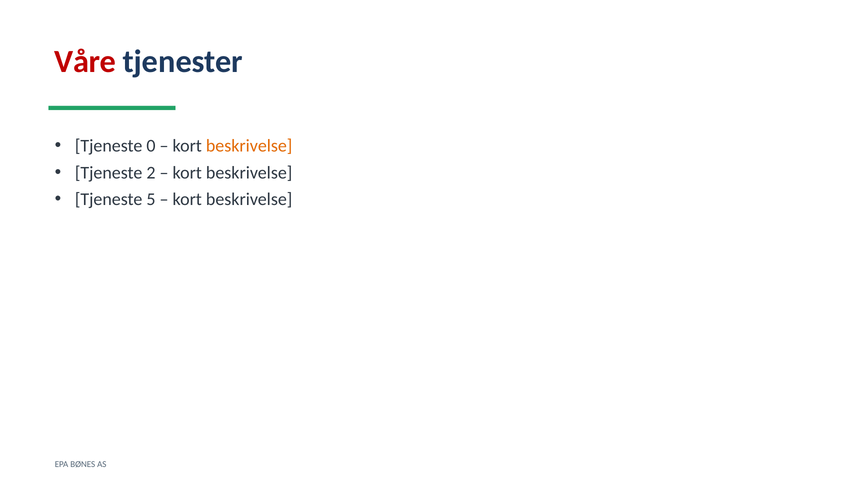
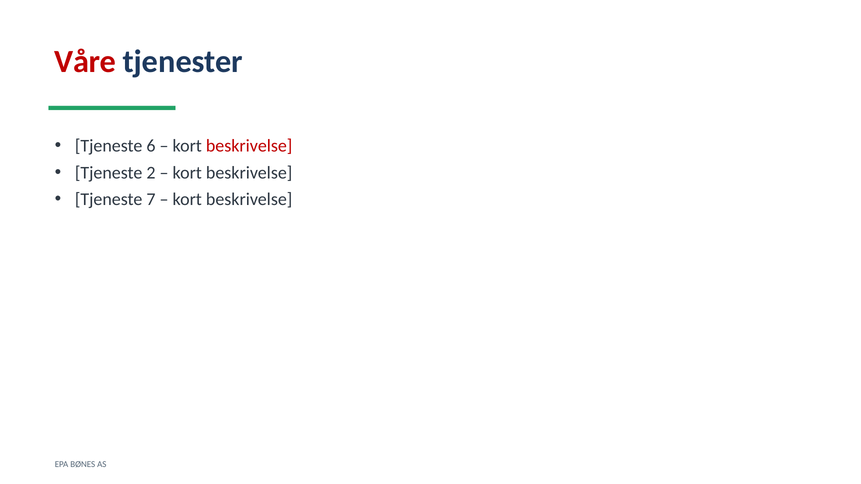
0: 0 -> 6
beskrivelse at (249, 146) colour: orange -> red
5: 5 -> 7
